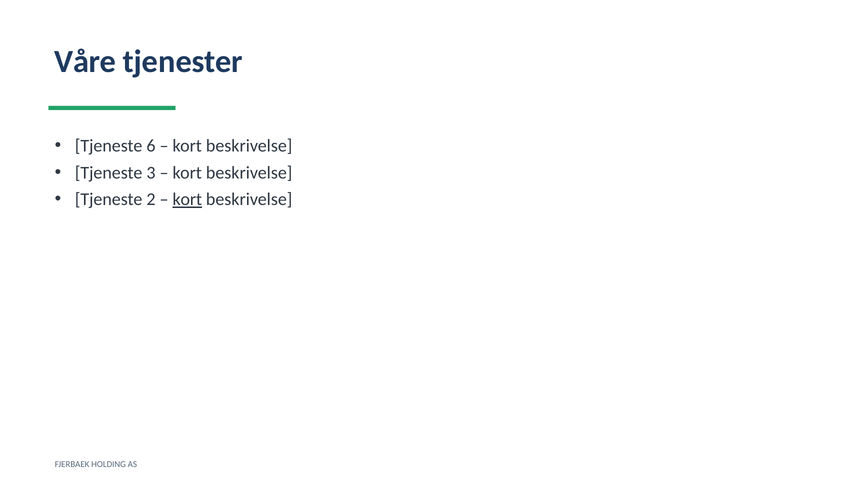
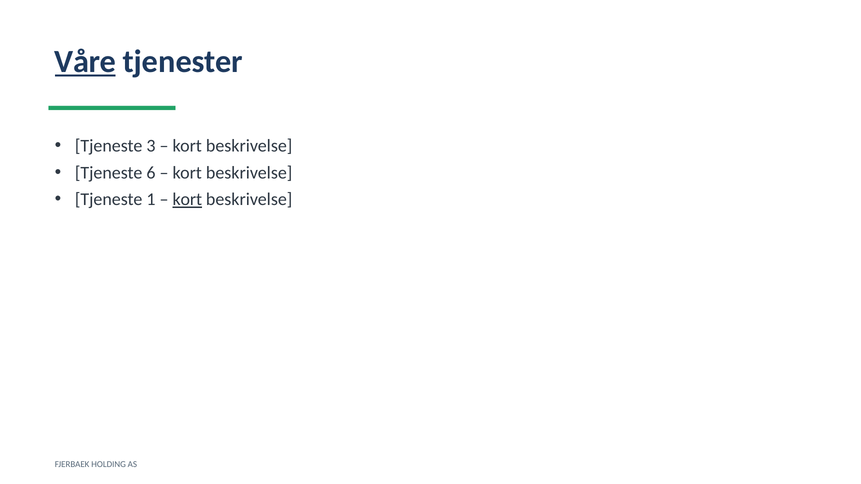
Våre underline: none -> present
6: 6 -> 3
3: 3 -> 6
2: 2 -> 1
